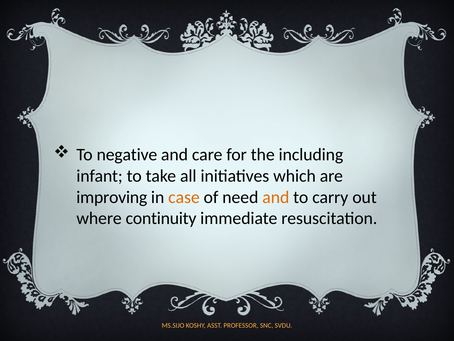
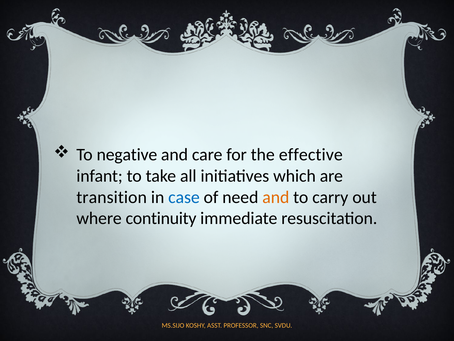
including: including -> effective
improving: improving -> transition
case colour: orange -> blue
